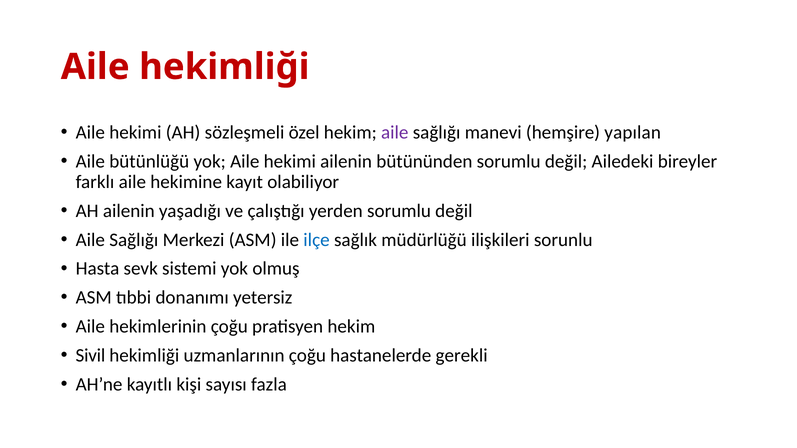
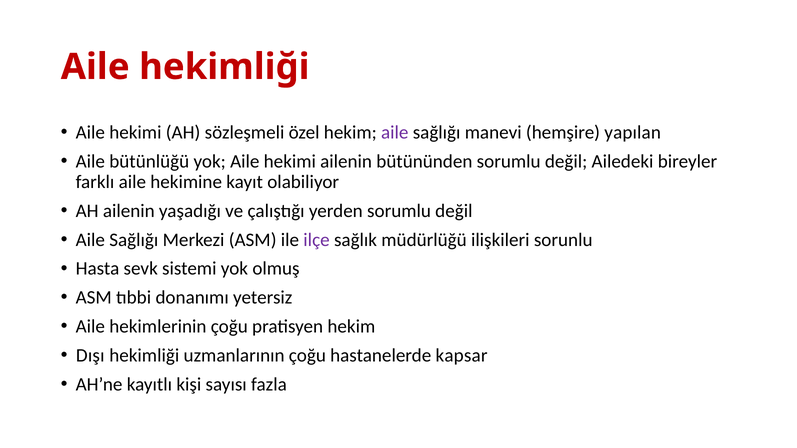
ilçe colour: blue -> purple
Sivil: Sivil -> Dışı
gerekli: gerekli -> kapsar
